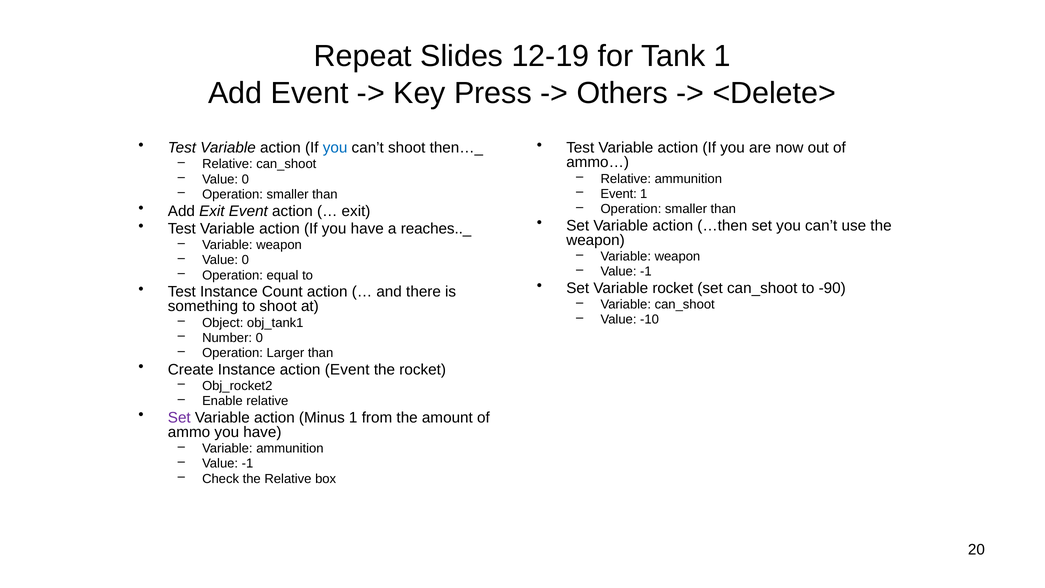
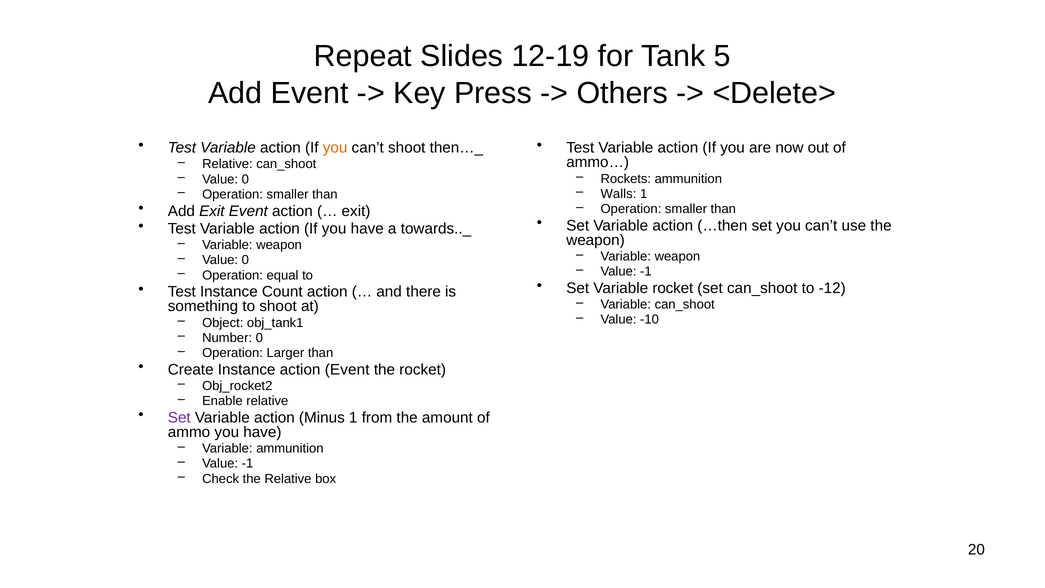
Tank 1: 1 -> 5
you at (335, 148) colour: blue -> orange
Relative at (626, 179): Relative -> Rockets
Event at (619, 194): Event -> Walls
reaches.._: reaches.._ -> towards.._
-90: -90 -> -12
